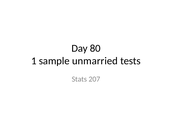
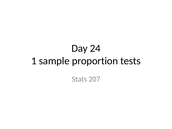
80: 80 -> 24
unmarried: unmarried -> proportion
